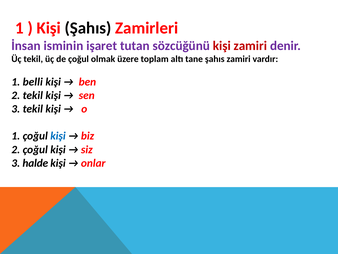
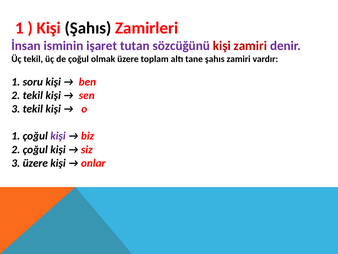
belli: belli -> soru
kişi at (58, 136) colour: blue -> purple
3 halde: halde -> üzere
